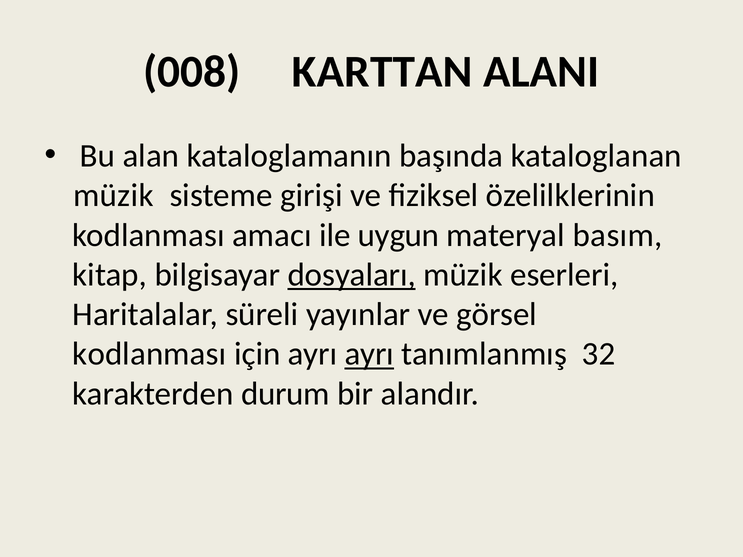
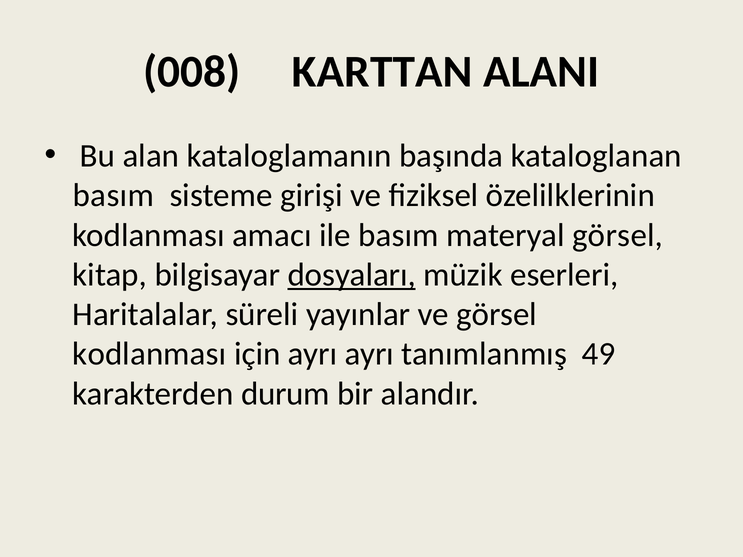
müzik at (113, 196): müzik -> basım
ile uygun: uygun -> basım
materyal basım: basım -> görsel
ayrı at (369, 354) underline: present -> none
32: 32 -> 49
